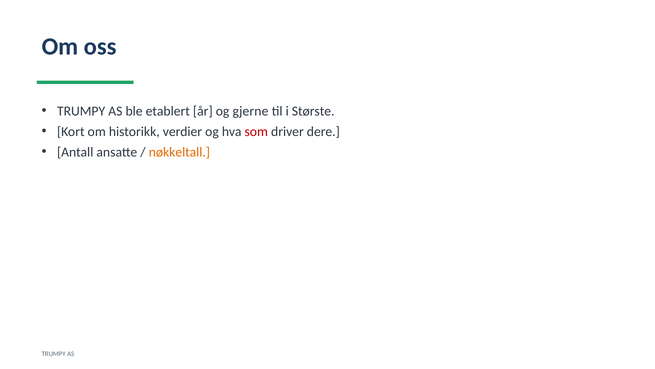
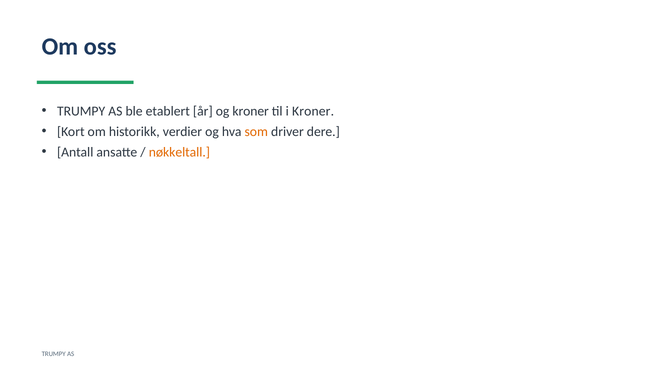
og gjerne: gjerne -> kroner
i Største: Største -> Kroner
som colour: red -> orange
